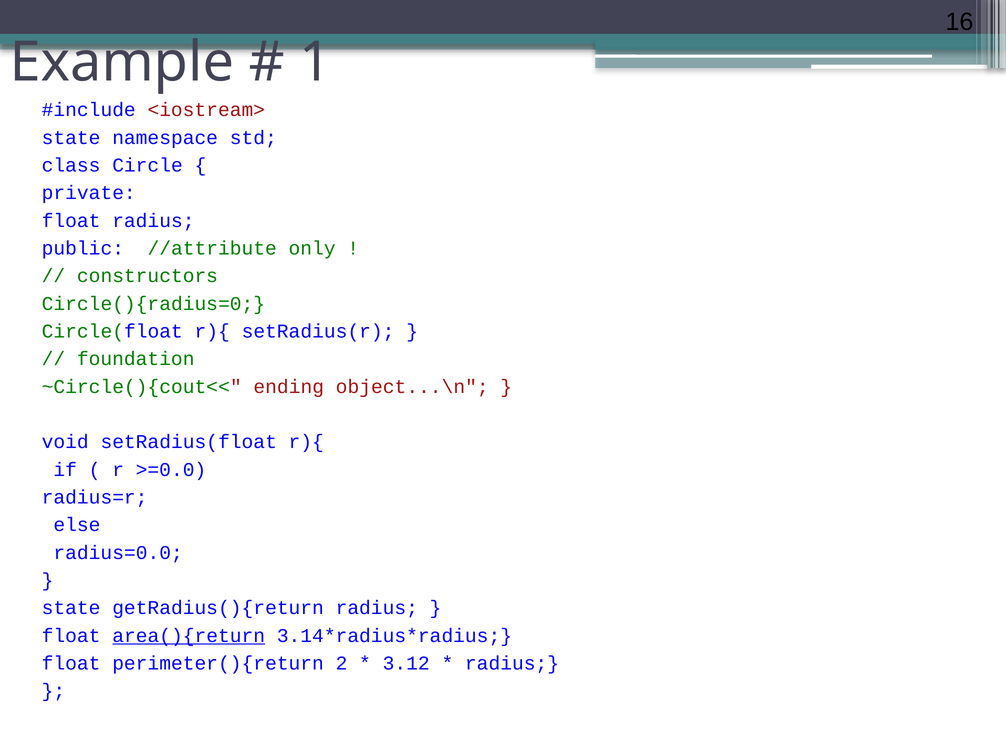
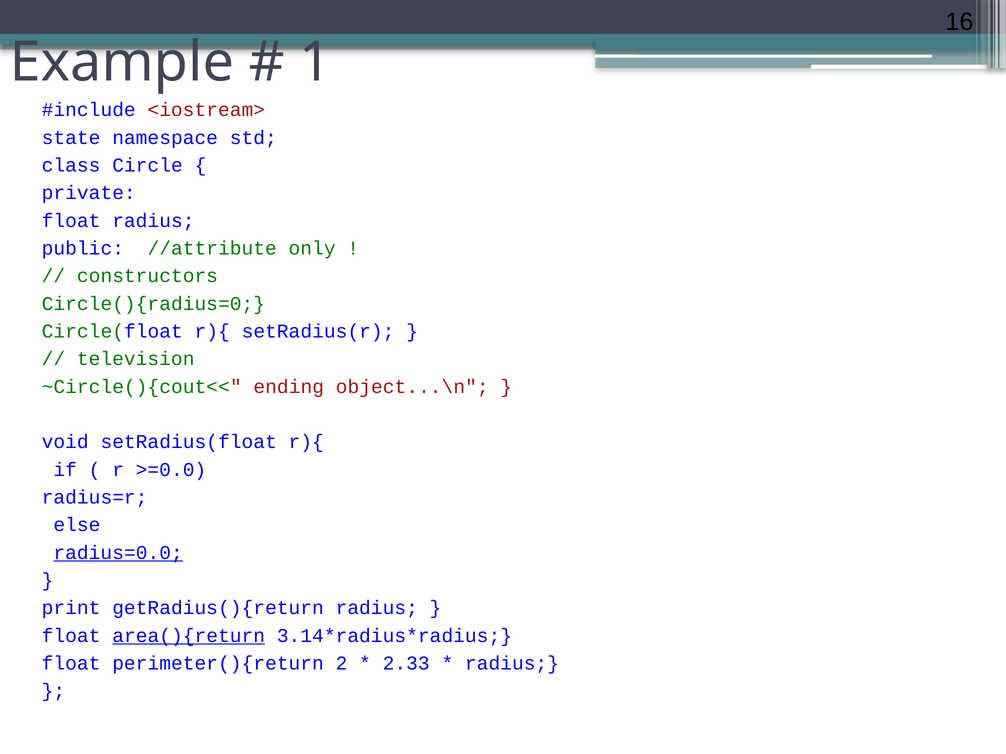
foundation: foundation -> television
radius=0.0 underline: none -> present
state at (71, 608): state -> print
3.12: 3.12 -> 2.33
